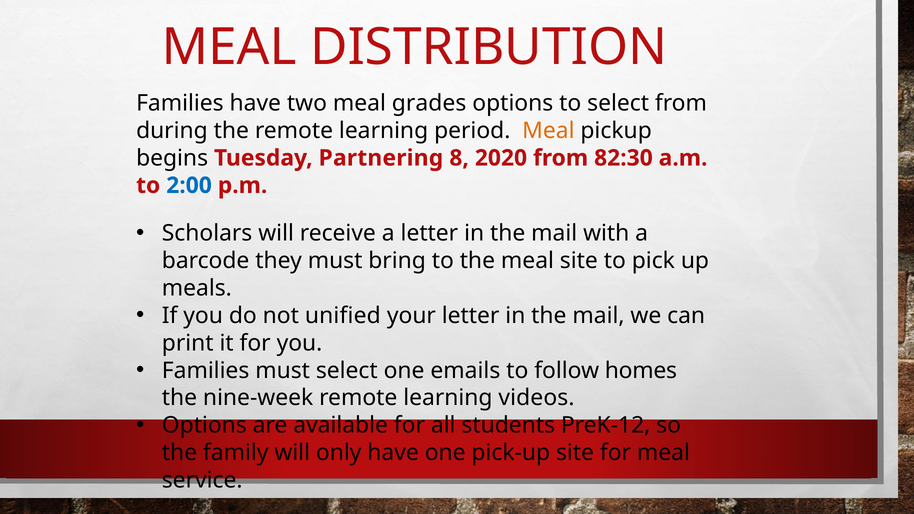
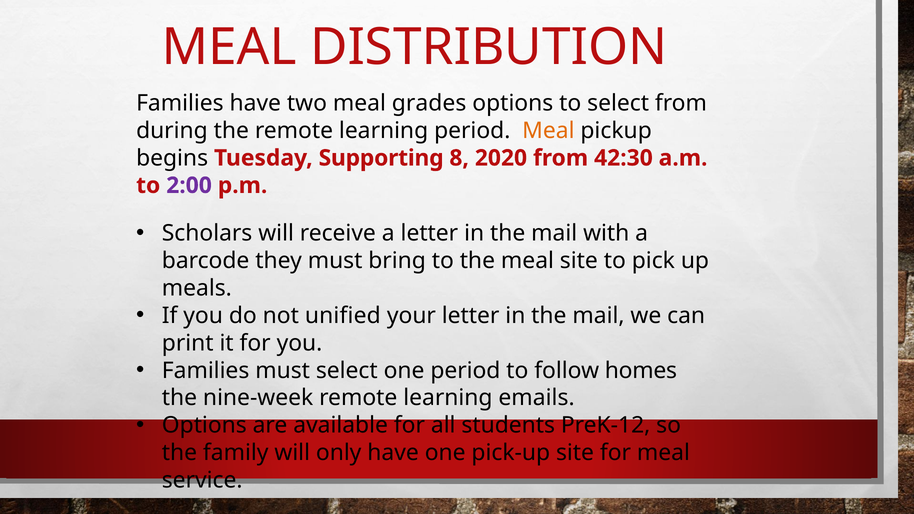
Partnering: Partnering -> Supporting
82:30: 82:30 -> 42:30
2:00 colour: blue -> purple
one emails: emails -> period
videos: videos -> emails
